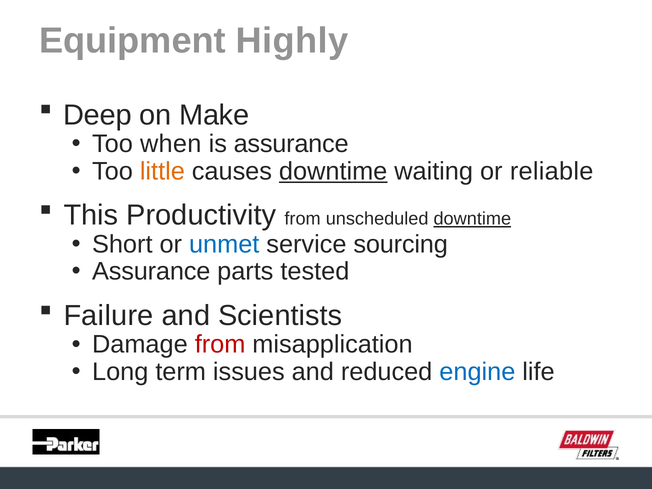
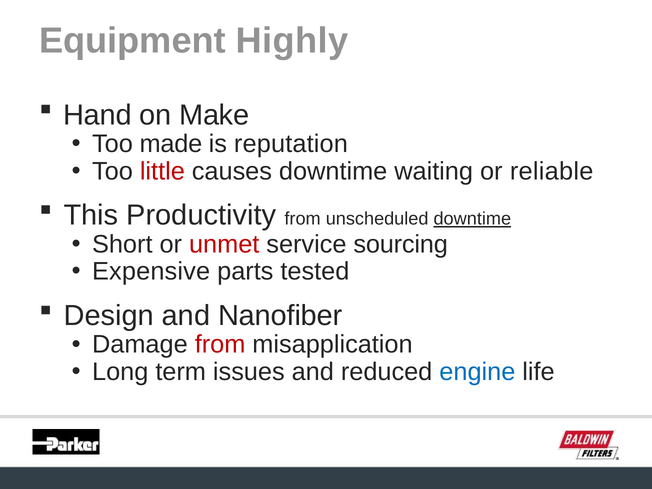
Deep: Deep -> Hand
when: when -> made
is assurance: assurance -> reputation
little colour: orange -> red
downtime at (333, 171) underline: present -> none
unmet colour: blue -> red
Assurance at (151, 272): Assurance -> Expensive
Failure: Failure -> Design
Scientists: Scientists -> Nanofiber
